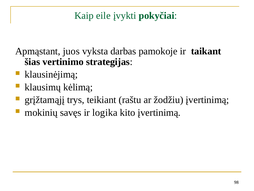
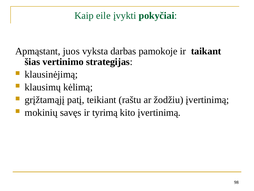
trys: trys -> patį
logika: logika -> tyrimą
